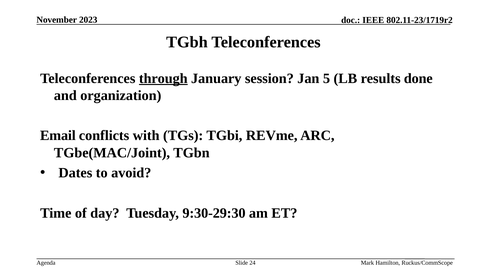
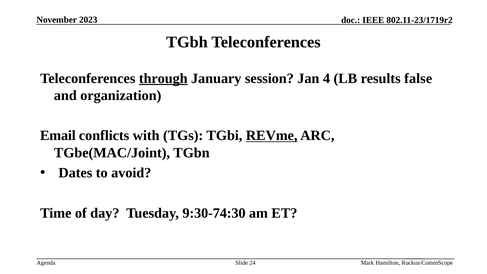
5: 5 -> 4
done: done -> false
REVme underline: none -> present
9:30-29:30: 9:30-29:30 -> 9:30-74:30
